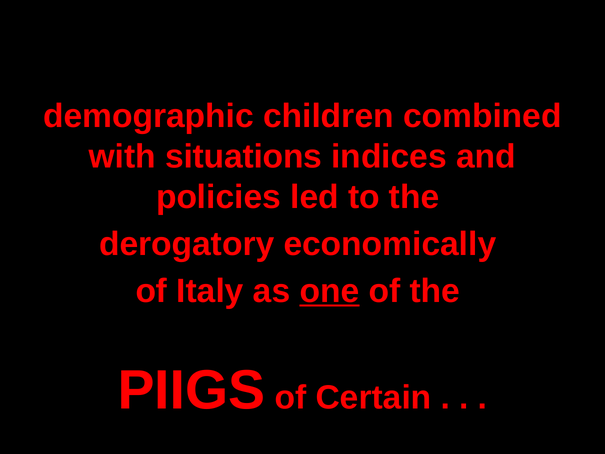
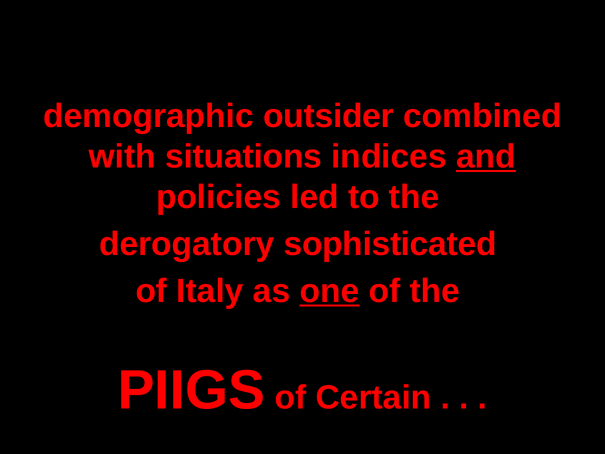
children: children -> outsider
and underline: none -> present
economically: economically -> sophisticated
